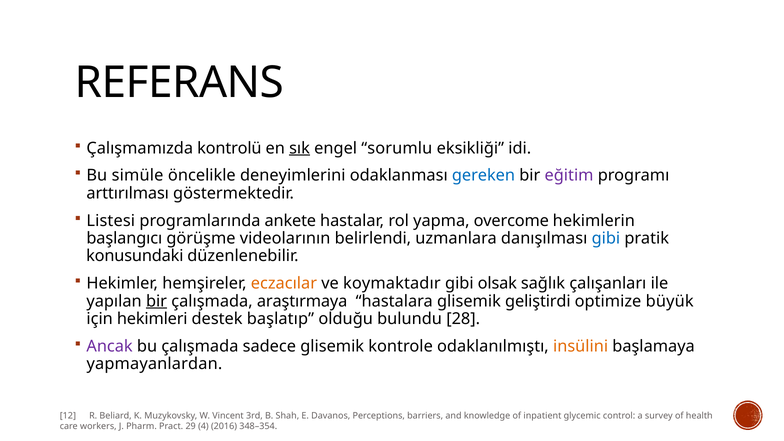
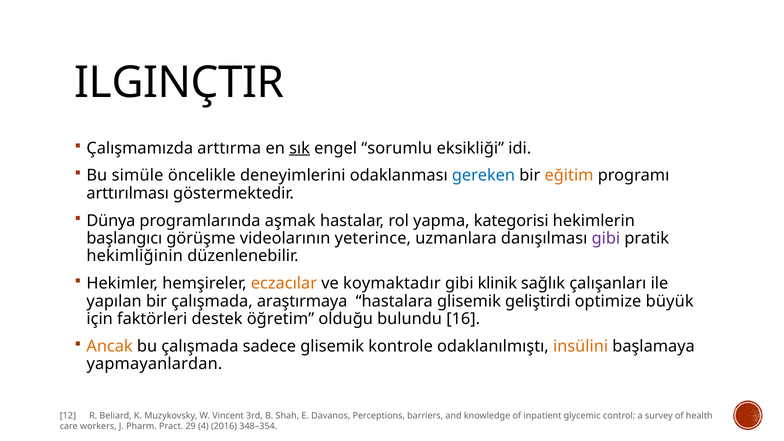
REFERANS: REFERANS -> ILGINÇTIR
kontrolü: kontrolü -> arttırma
eğitim colour: purple -> orange
Listesi: Listesi -> Dünya
ankete: ankete -> aşmak
overcome: overcome -> kategorisi
belirlendi: belirlendi -> yeterince
gibi at (606, 238) colour: blue -> purple
konusundaki: konusundaki -> hekimliğinin
olsak: olsak -> klinik
bir at (157, 301) underline: present -> none
hekimleri: hekimleri -> faktörleri
başlatıp: başlatıp -> öğretim
28: 28 -> 16
Ancak colour: purple -> orange
